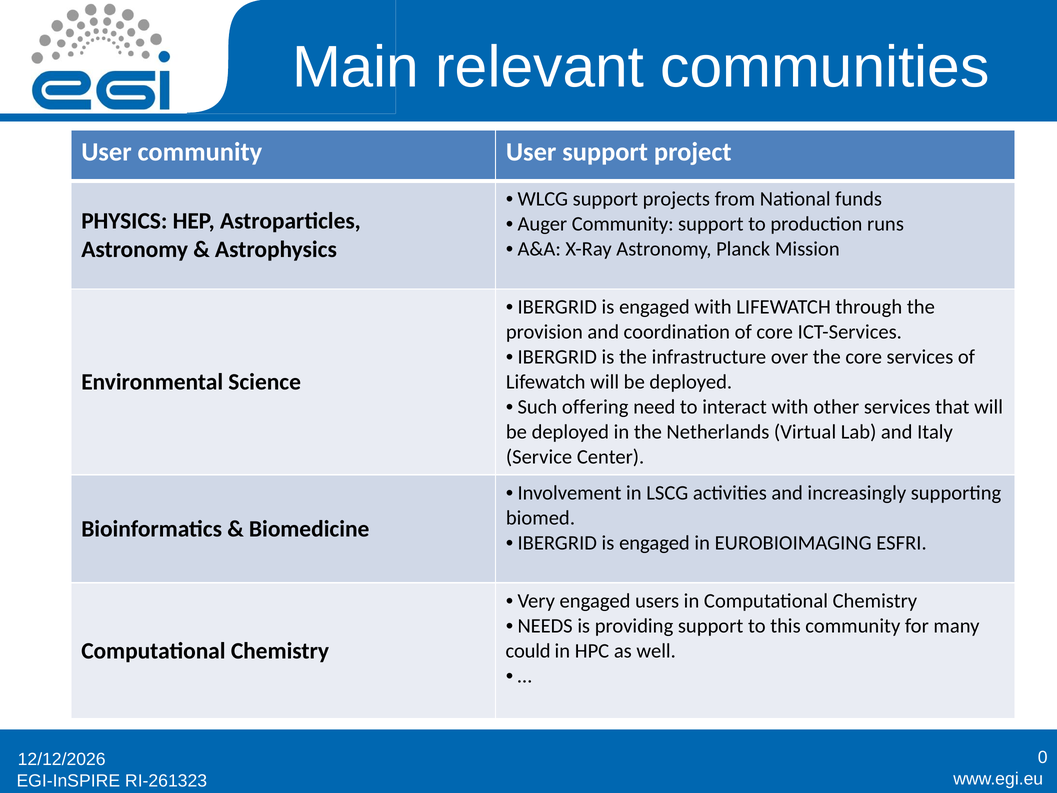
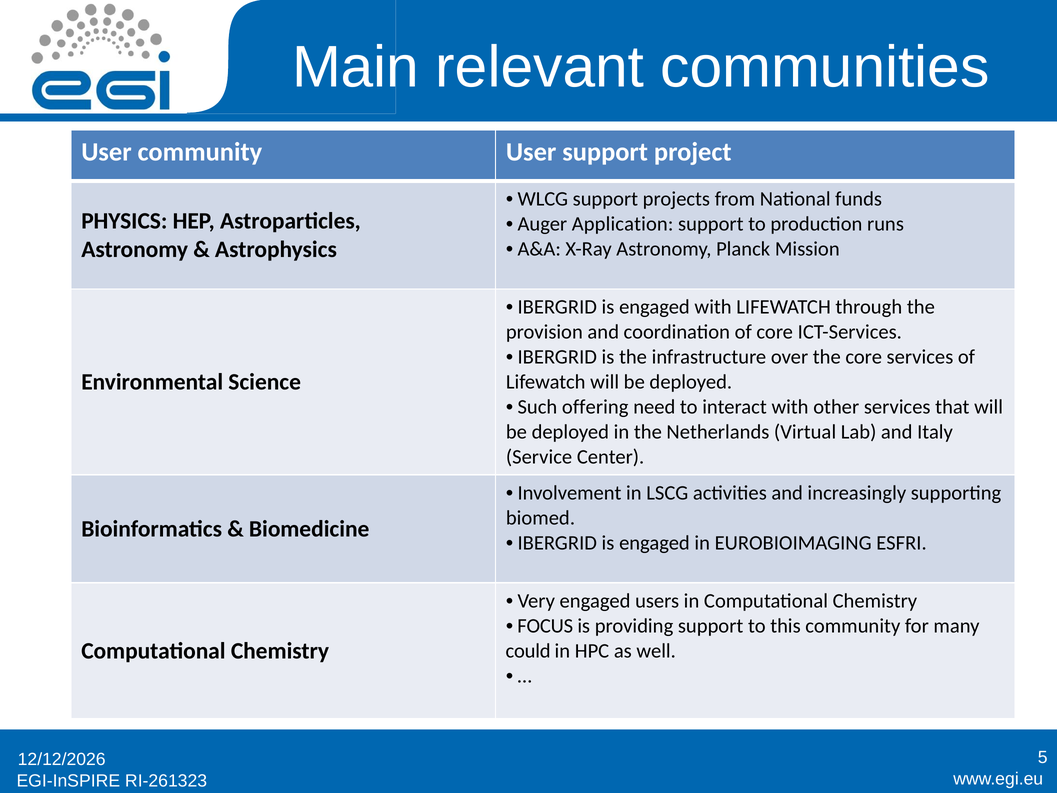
Auger Community: Community -> Application
NEEDS: NEEDS -> FOCUS
0: 0 -> 5
